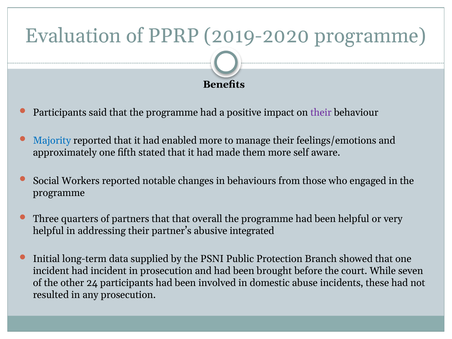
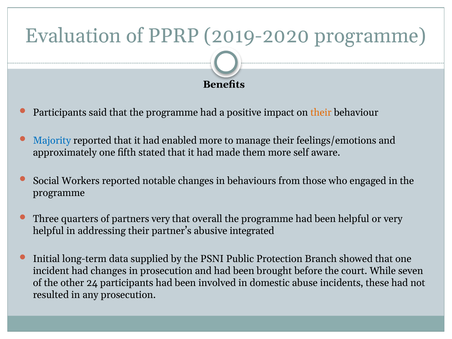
their at (321, 112) colour: purple -> orange
partners that: that -> very
had incident: incident -> changes
